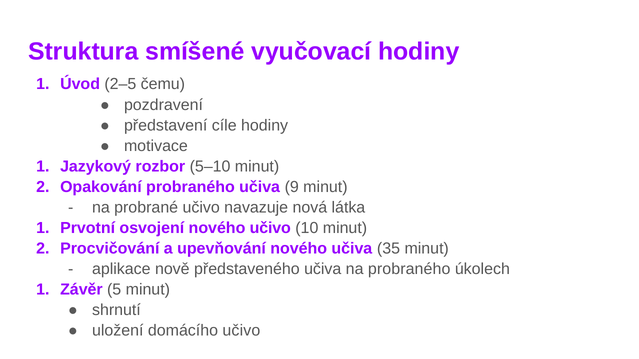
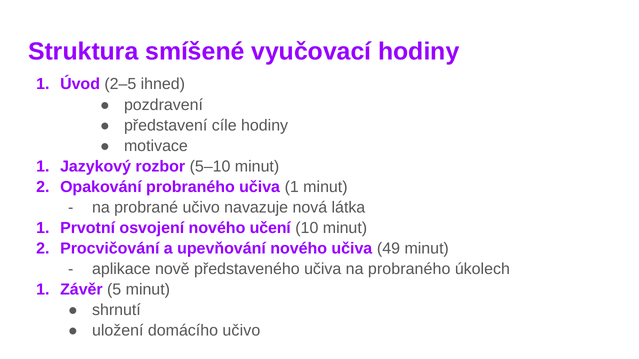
čemu: čemu -> ihned
učiva 9: 9 -> 1
nového učivo: učivo -> učení
35: 35 -> 49
